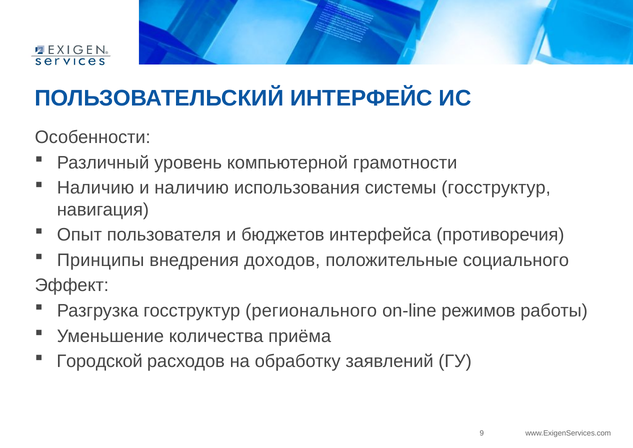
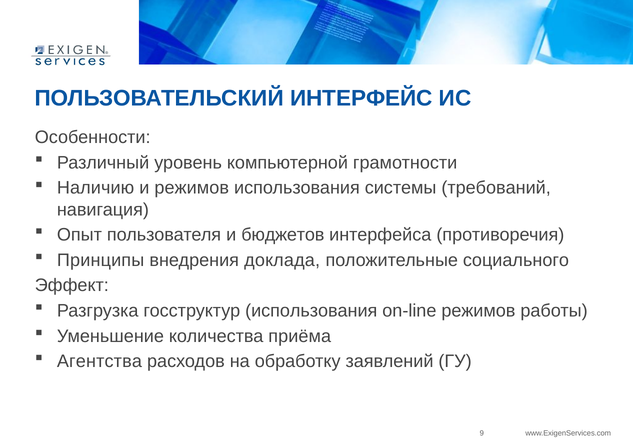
и наличию: наличию -> режимов
системы госструктур: госструктур -> требований
доходов: доходов -> доклада
госструктур регионального: регионального -> использования
Городской: Городской -> Агентства
